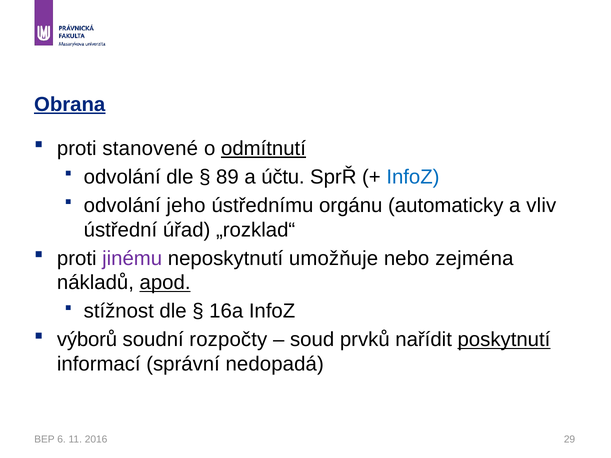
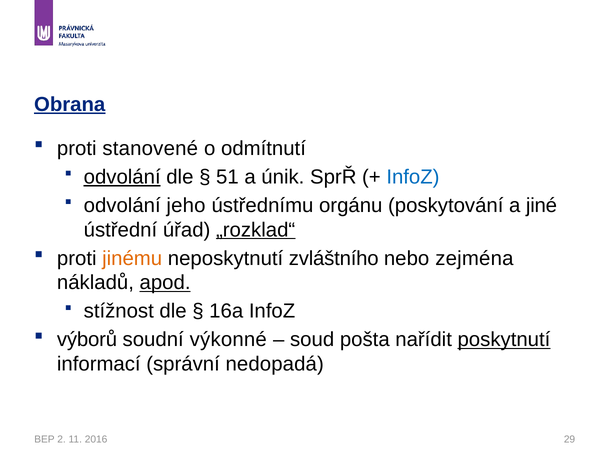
odmítnutí underline: present -> none
odvolání at (122, 177) underline: none -> present
89: 89 -> 51
účtu: účtu -> únik
automaticky: automaticky -> poskytování
vliv: vliv -> jiné
„rozklad“ underline: none -> present
jinému colour: purple -> orange
umožňuje: umožňuje -> zvláštního
rozpočty: rozpočty -> výkonné
prvků: prvků -> pošta
6: 6 -> 2
